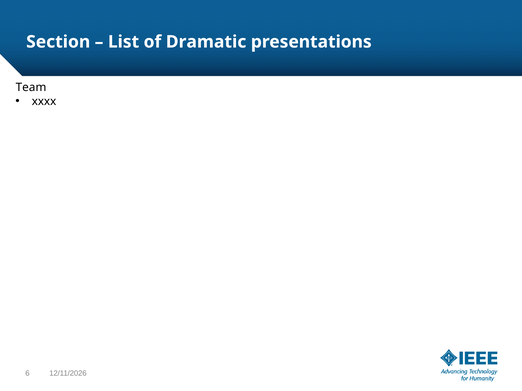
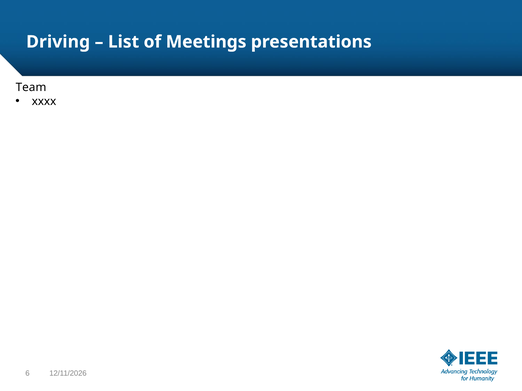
Section: Section -> Driving
Dramatic: Dramatic -> Meetings
